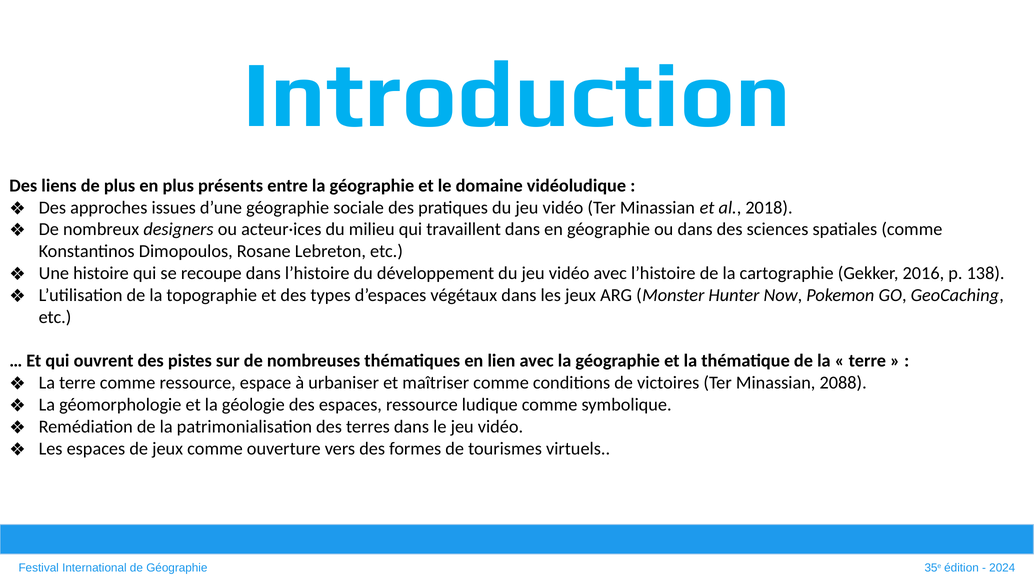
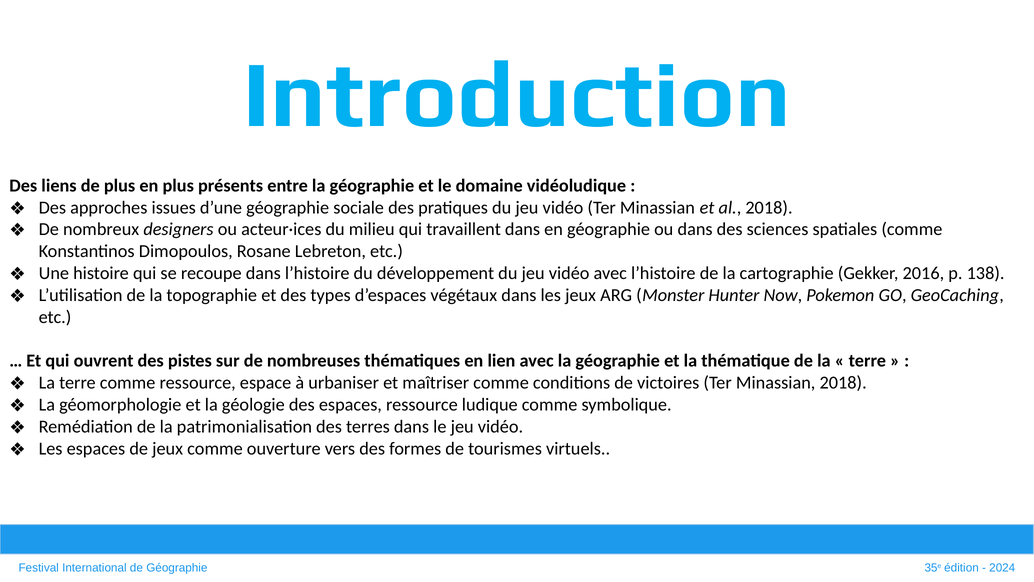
Minassian 2088: 2088 -> 2018
